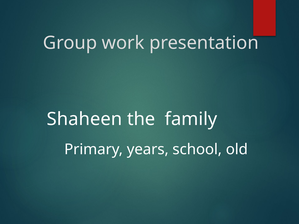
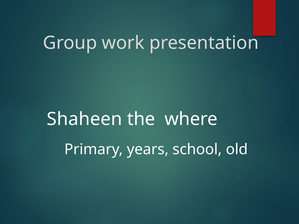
family: family -> where
